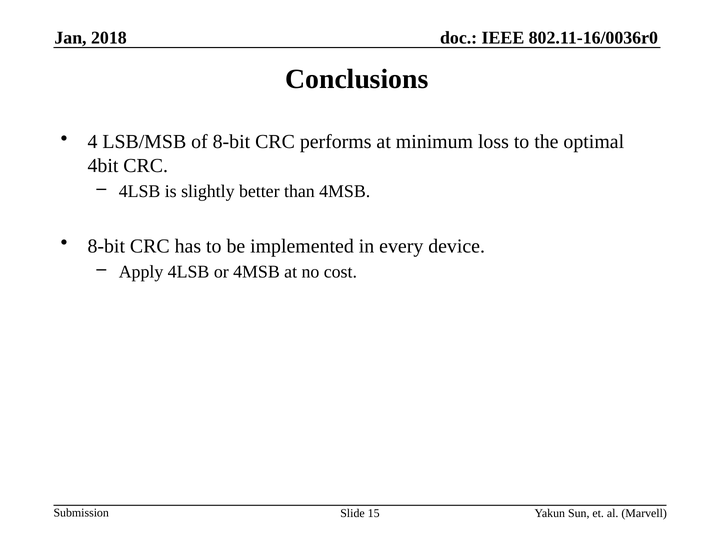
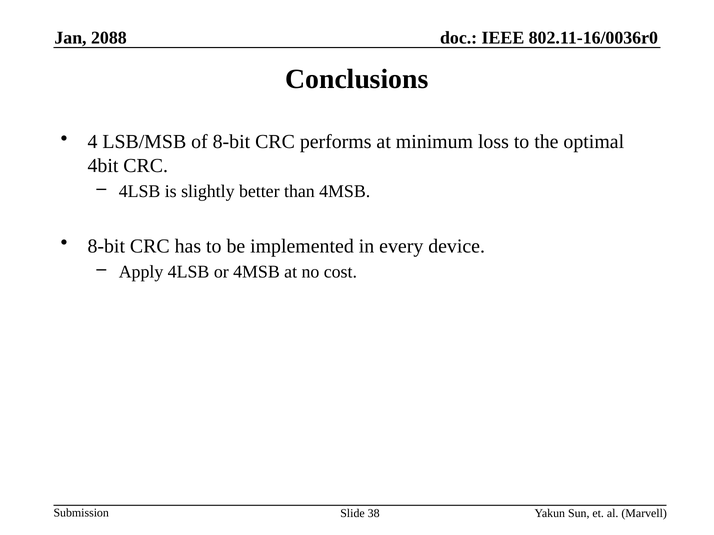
2018: 2018 -> 2088
15: 15 -> 38
